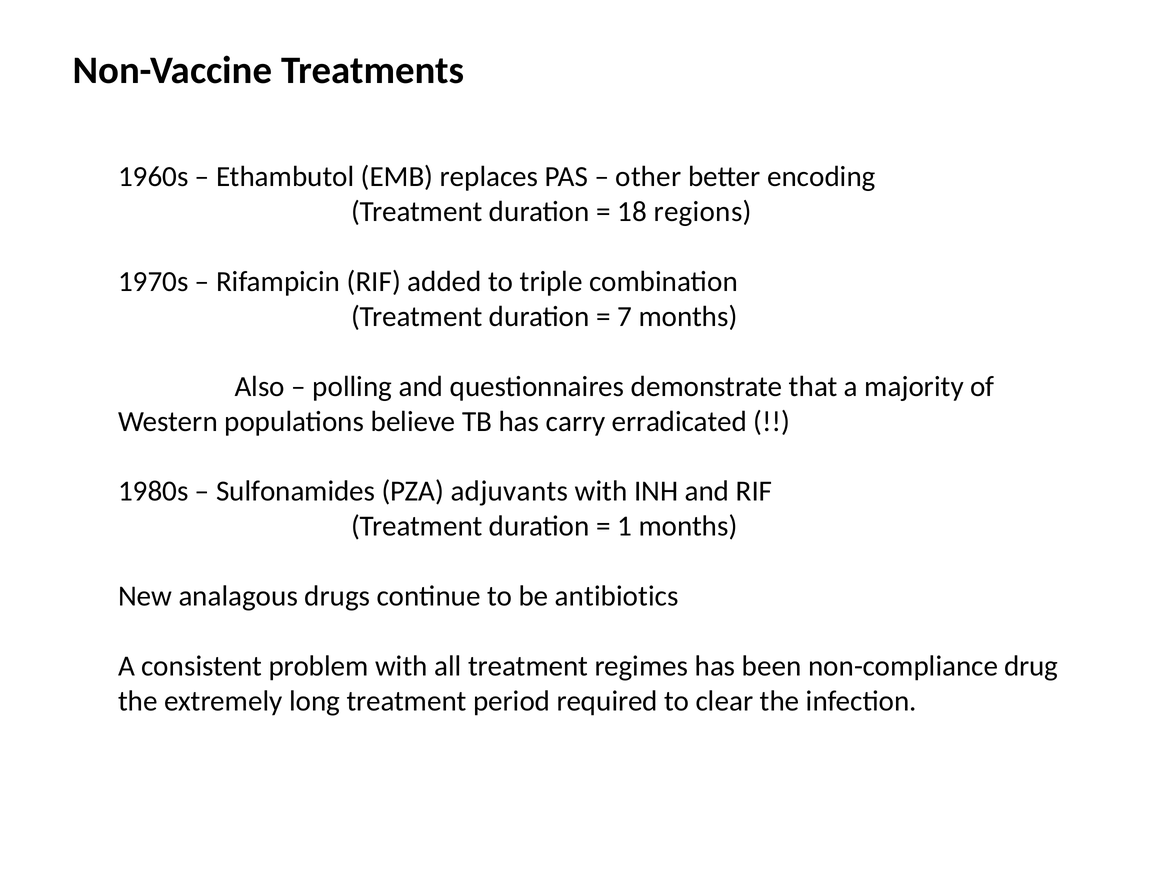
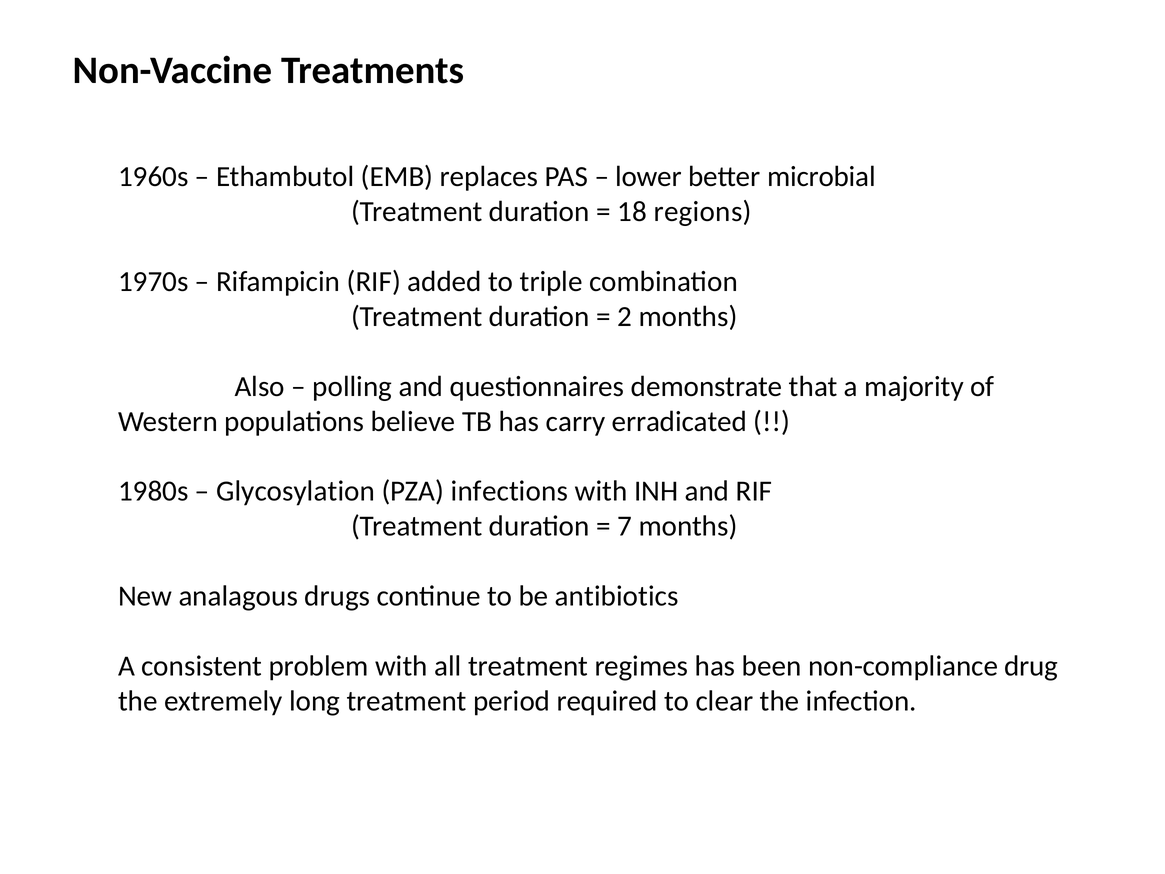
other: other -> lower
encoding: encoding -> microbial
7: 7 -> 2
Sulfonamides: Sulfonamides -> Glycosylation
adjuvants: adjuvants -> infections
1: 1 -> 7
